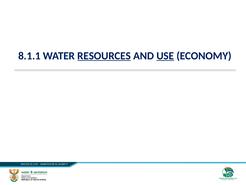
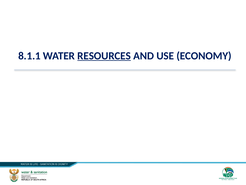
USE underline: present -> none
